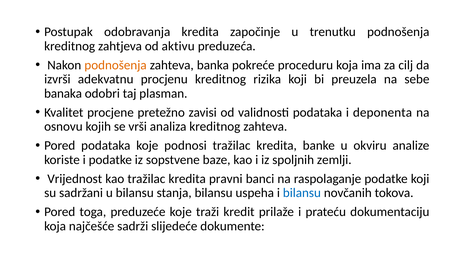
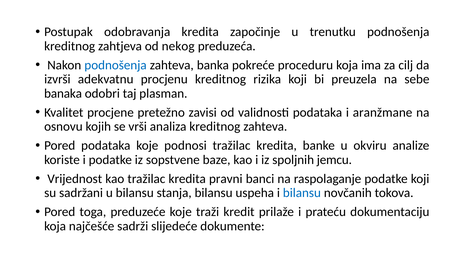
aktivu: aktivu -> nekog
podnošenja at (116, 65) colour: orange -> blue
deponenta: deponenta -> aranžmane
zemlji: zemlji -> jemcu
